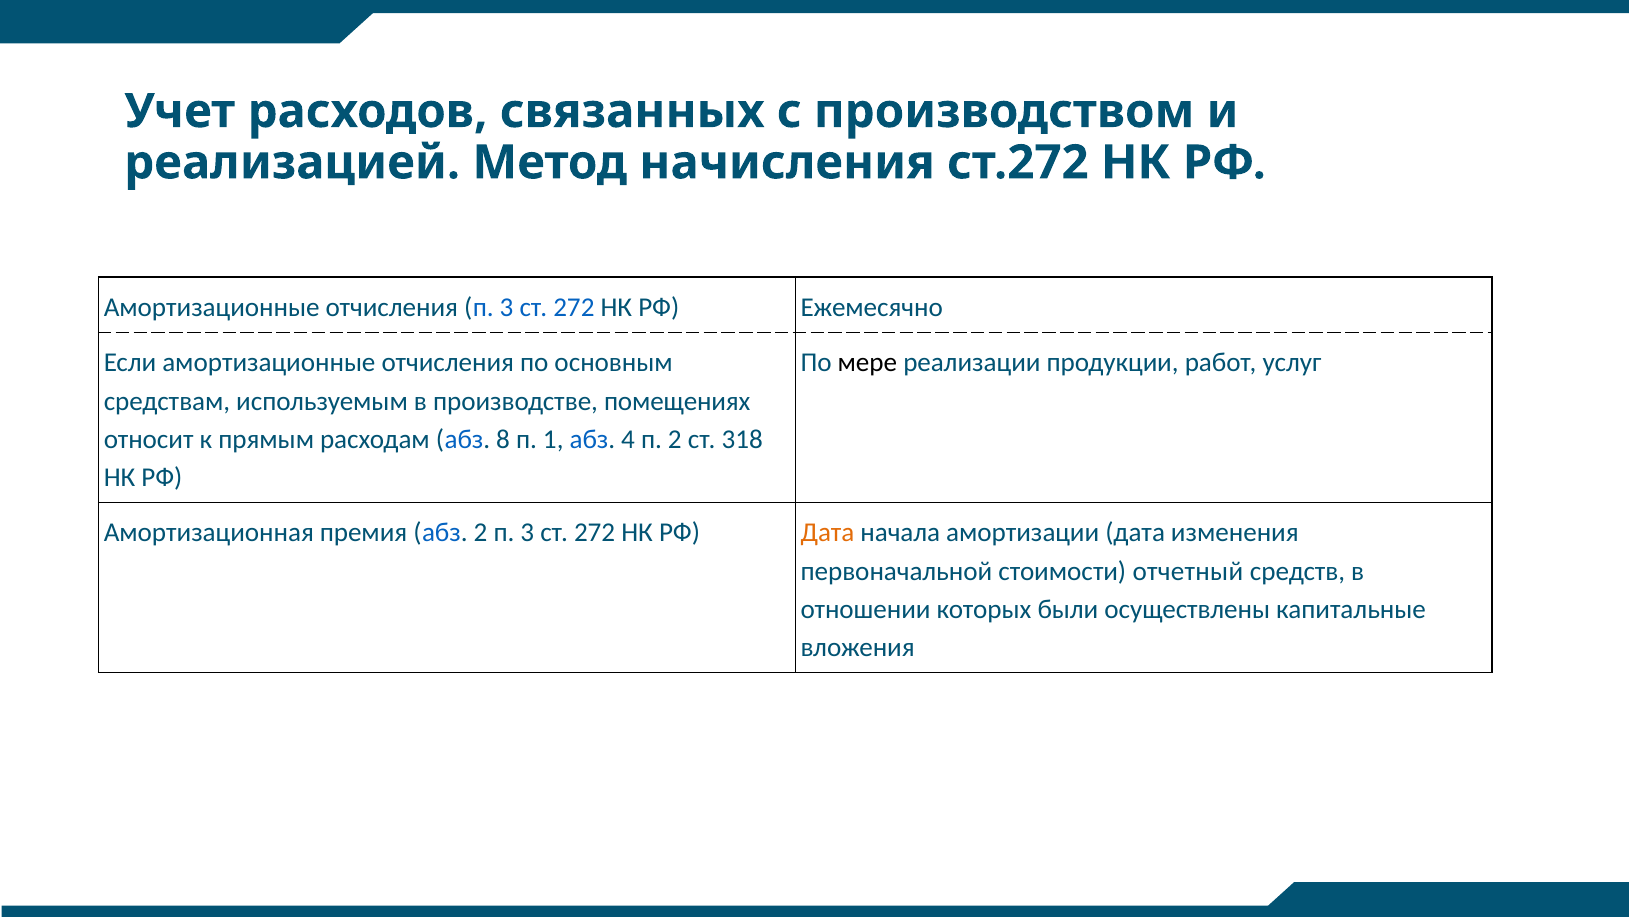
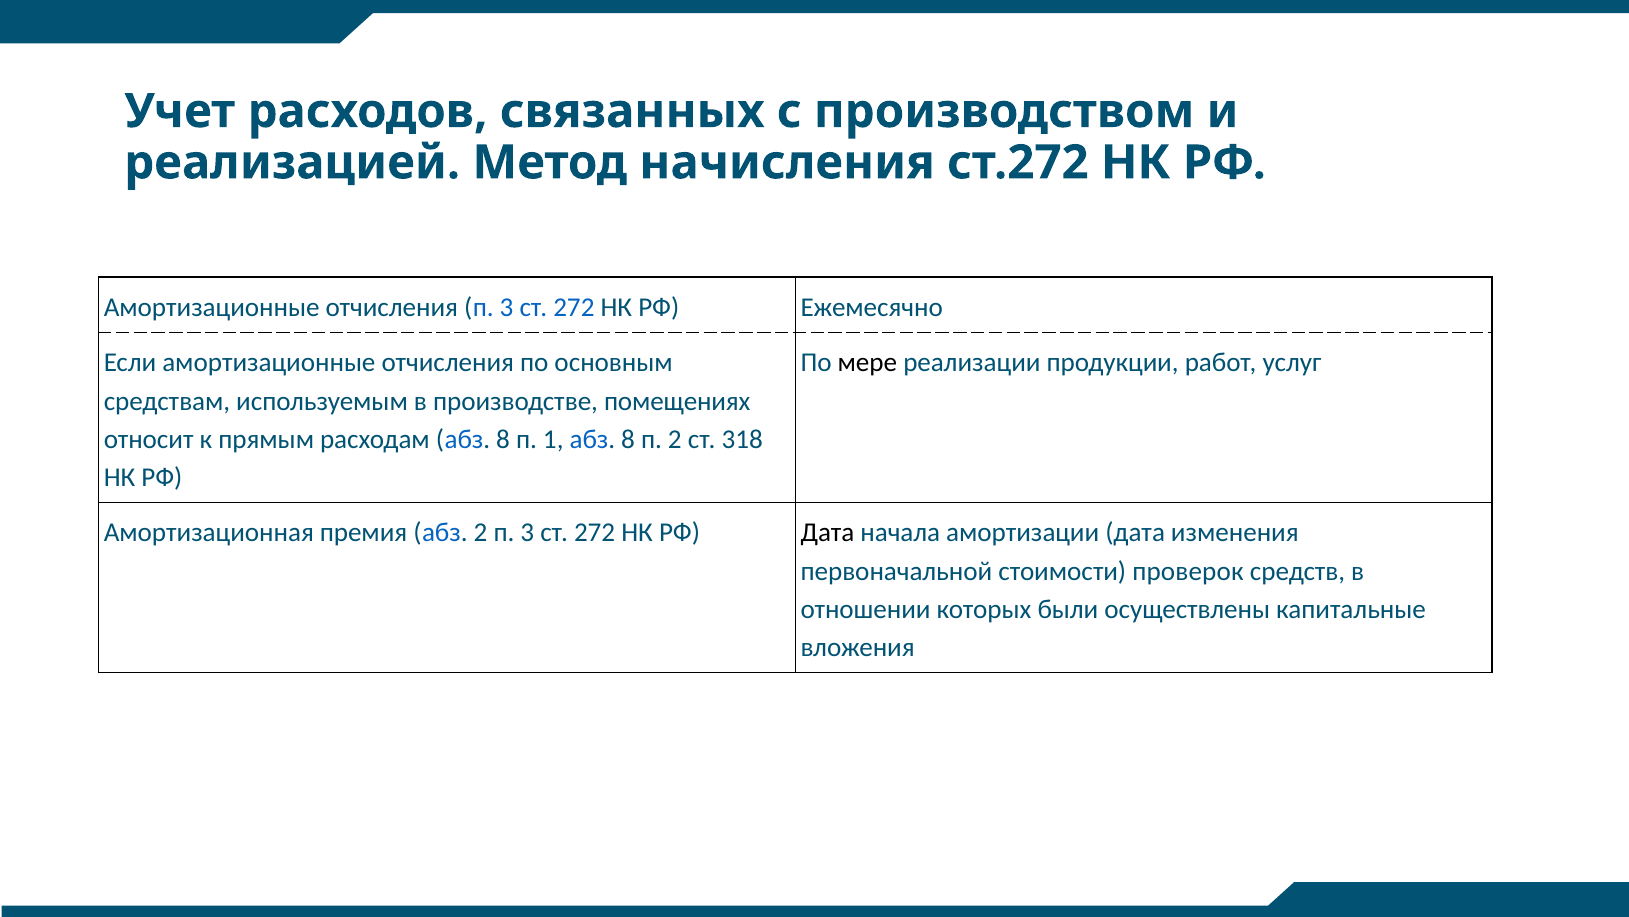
1 абз 4: 4 -> 8
Дата at (828, 533) colour: orange -> black
отчетный: отчетный -> проверок
